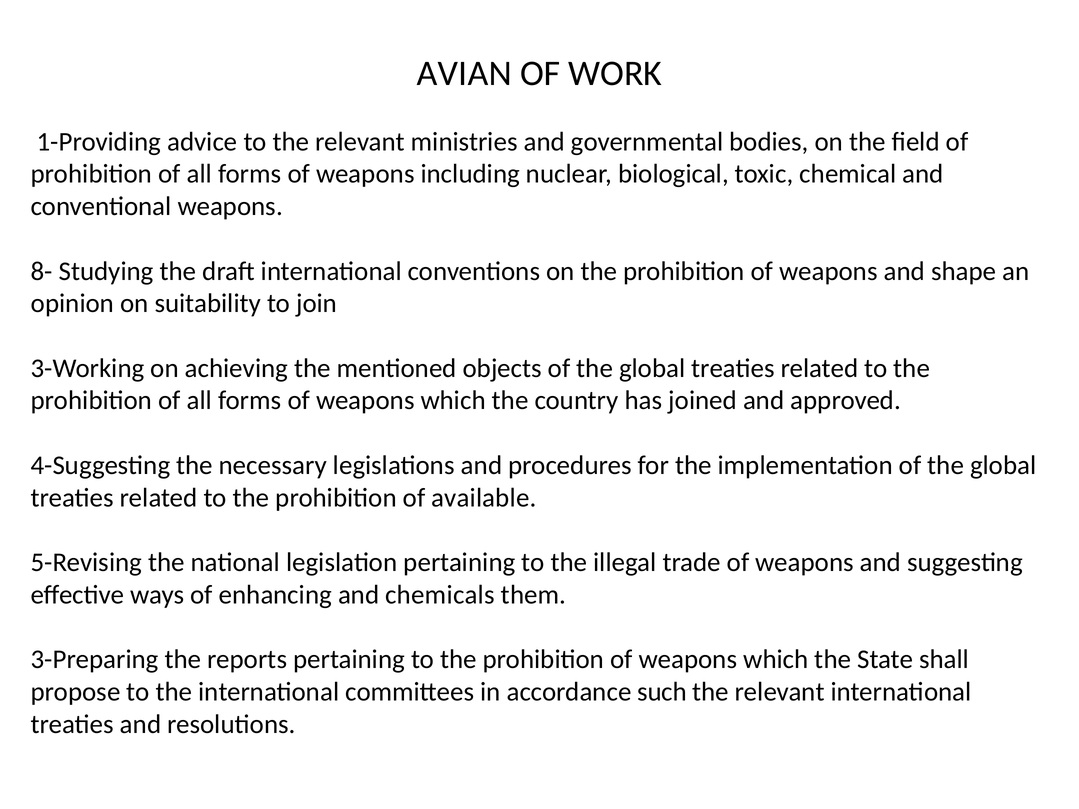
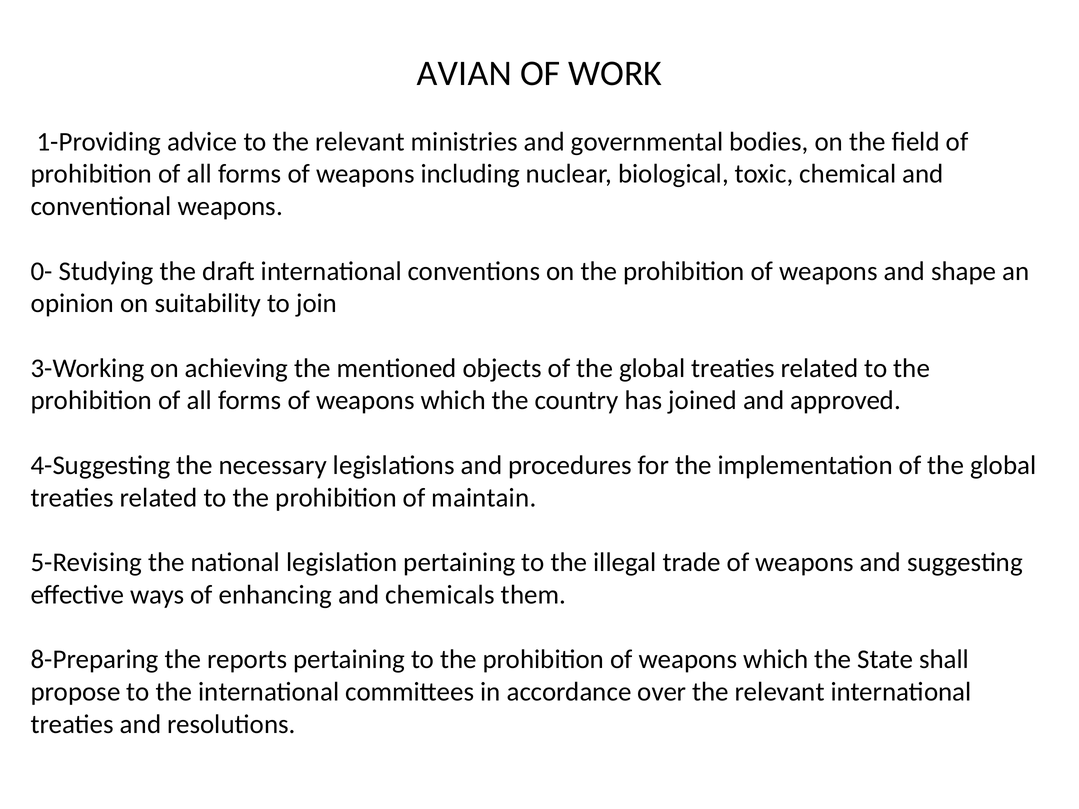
8-: 8- -> 0-
available: available -> maintain
3-Preparing: 3-Preparing -> 8-Preparing
such: such -> over
